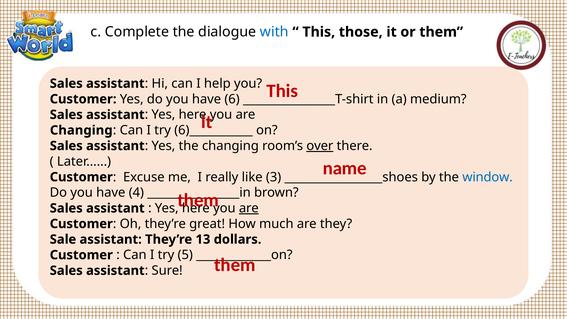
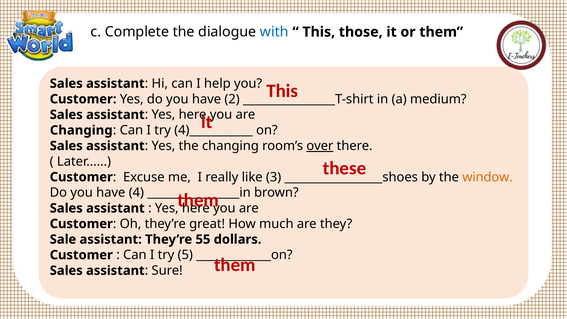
6: 6 -> 2
6)___________: 6)___________ -> 4)___________
name: name -> these
window colour: blue -> orange
are at (249, 208) underline: present -> none
13: 13 -> 55
